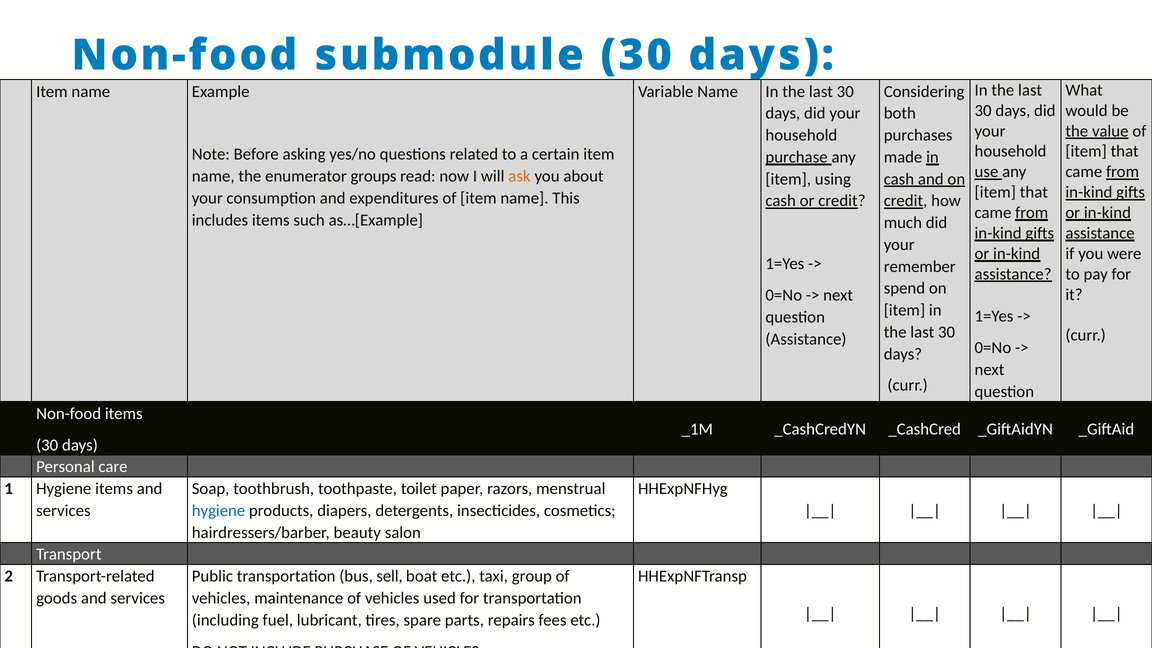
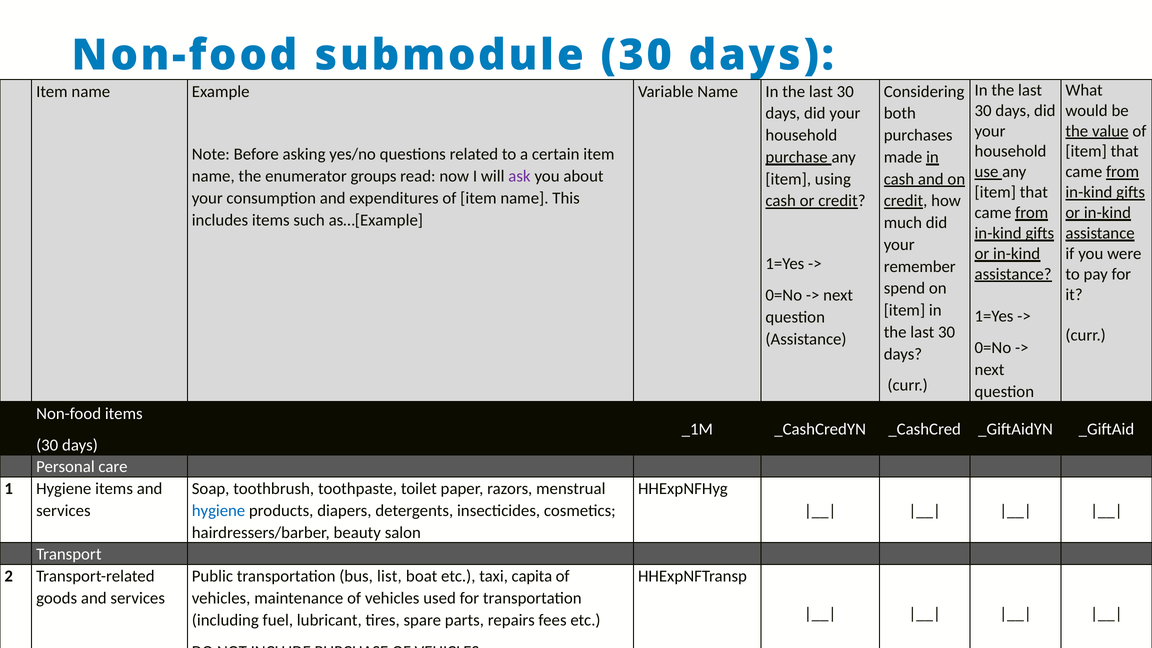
ask colour: orange -> purple
sell: sell -> list
group: group -> capita
